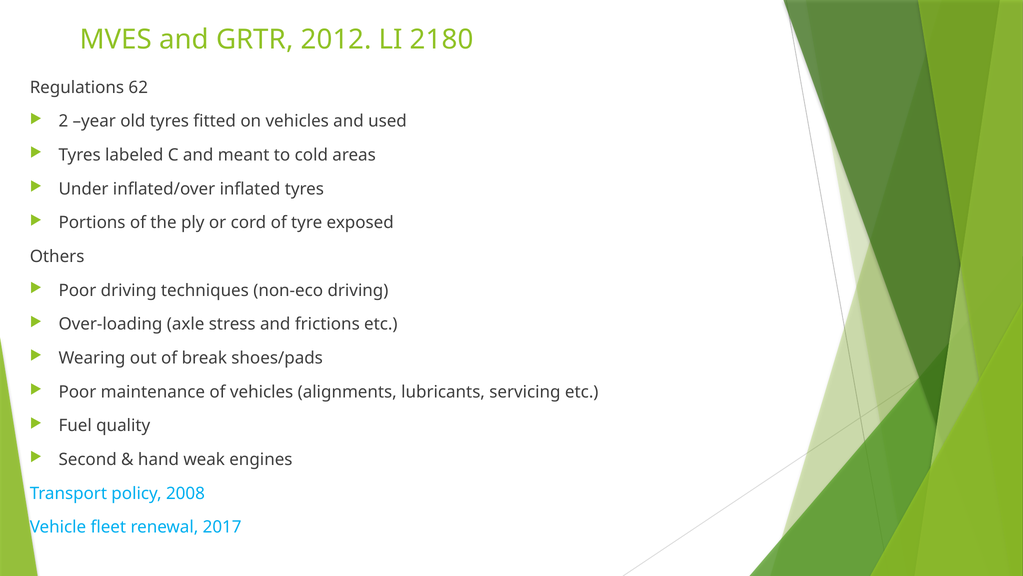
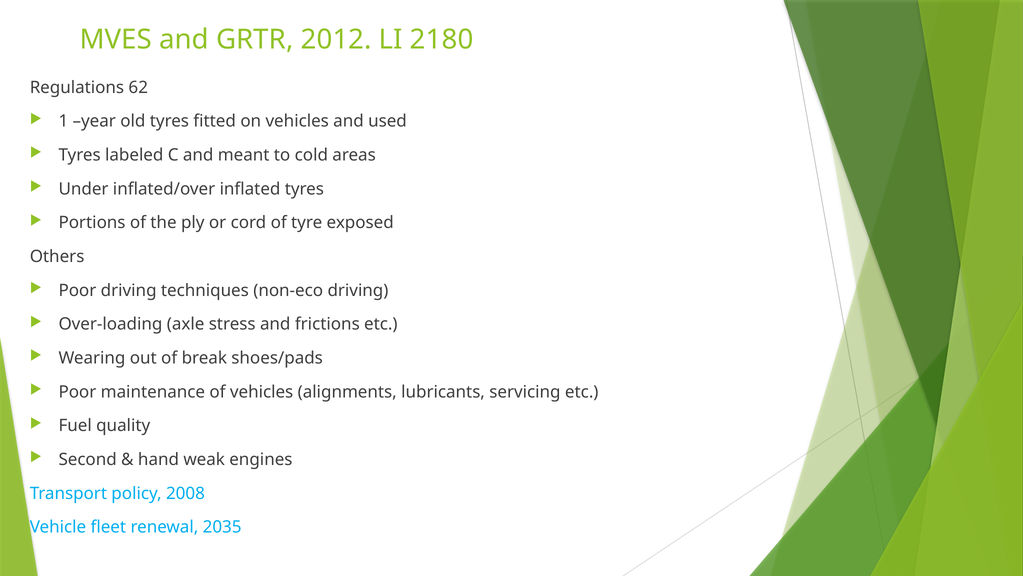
2: 2 -> 1
2017: 2017 -> 2035
